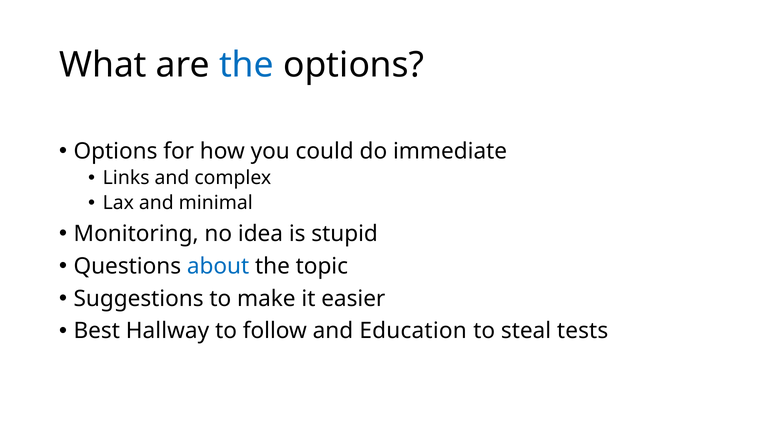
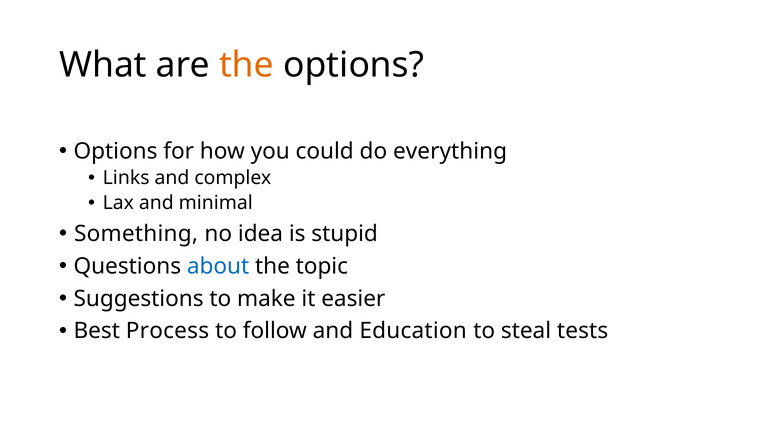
the at (247, 65) colour: blue -> orange
immediate: immediate -> everything
Monitoring: Monitoring -> Something
Hallway: Hallway -> Process
